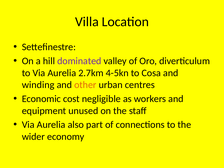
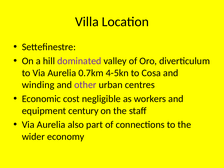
2.7km: 2.7km -> 0.7km
other colour: orange -> purple
unused: unused -> century
